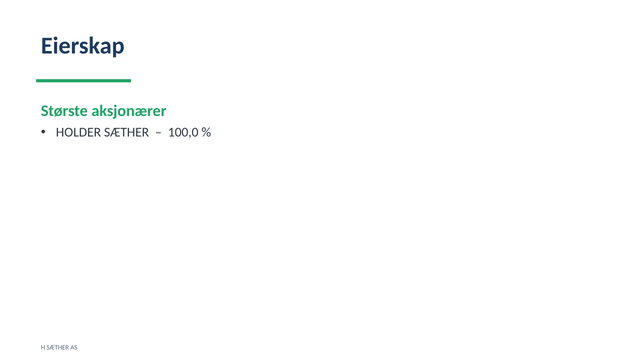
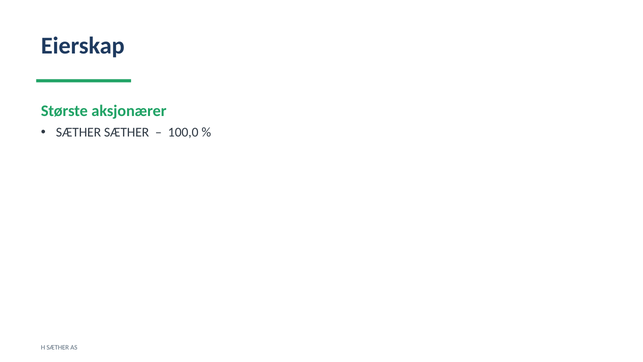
HOLDER at (79, 132): HOLDER -> SÆTHER
